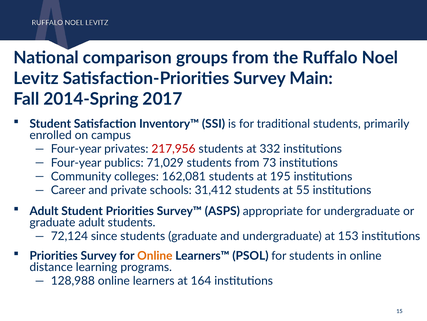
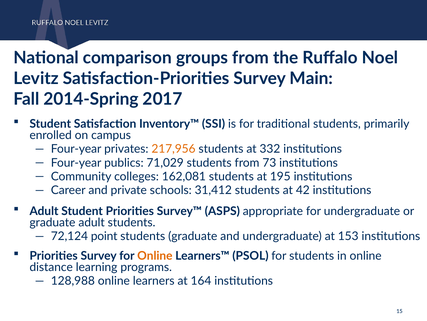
217,956 colour: red -> orange
55: 55 -> 42
since: since -> point
